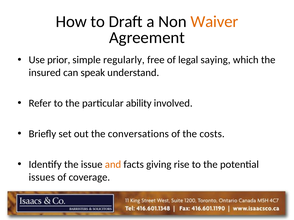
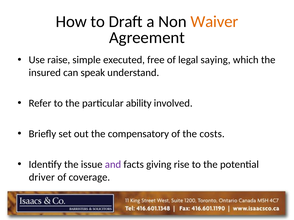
prior: prior -> raise
regularly: regularly -> executed
conversations: conversations -> compensatory
and colour: orange -> purple
issues: issues -> driver
